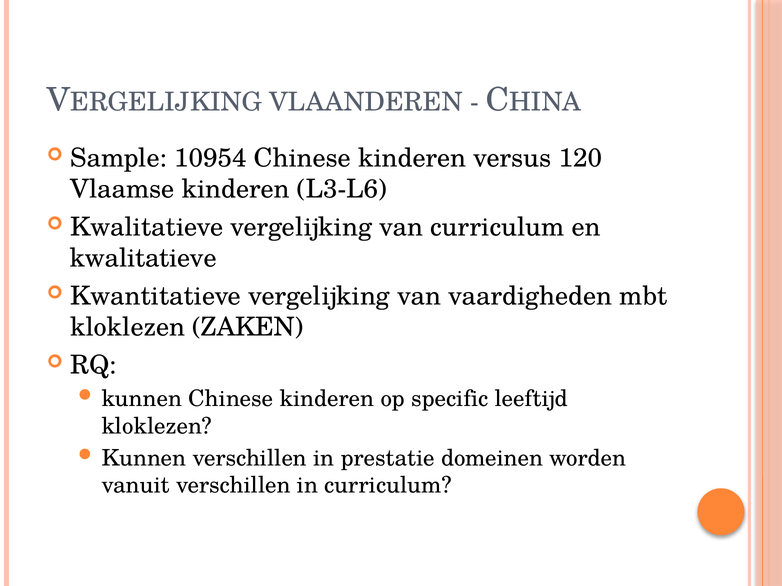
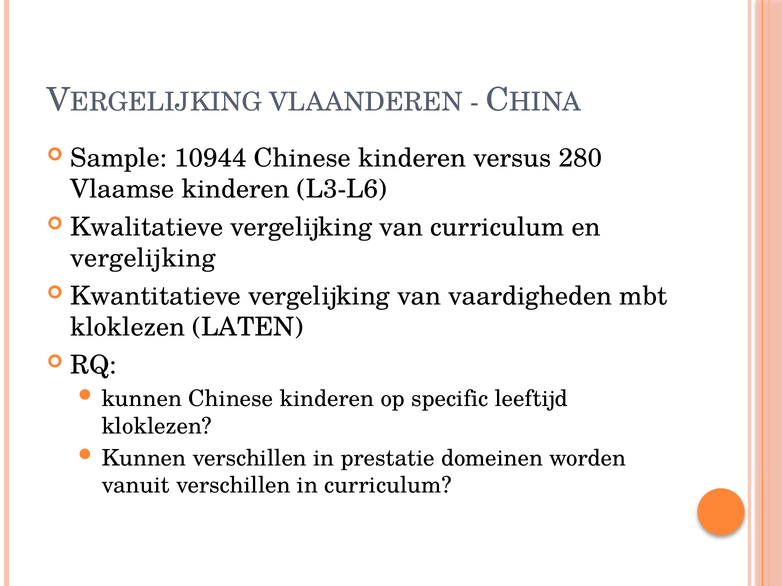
10954: 10954 -> 10944
120: 120 -> 280
kwalitatieve at (143, 259): kwalitatieve -> vergelijking
ZAKEN: ZAKEN -> LATEN
